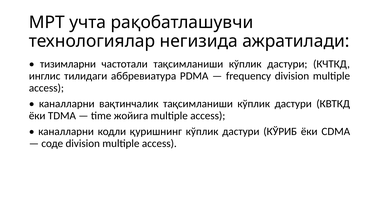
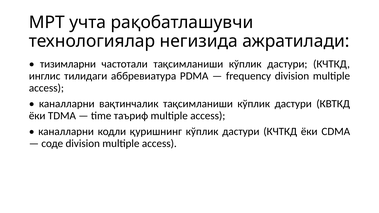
жойига: жойига -> таъриф
КЎРИБ at (280, 132): КЎРИБ -> КЧТКД
